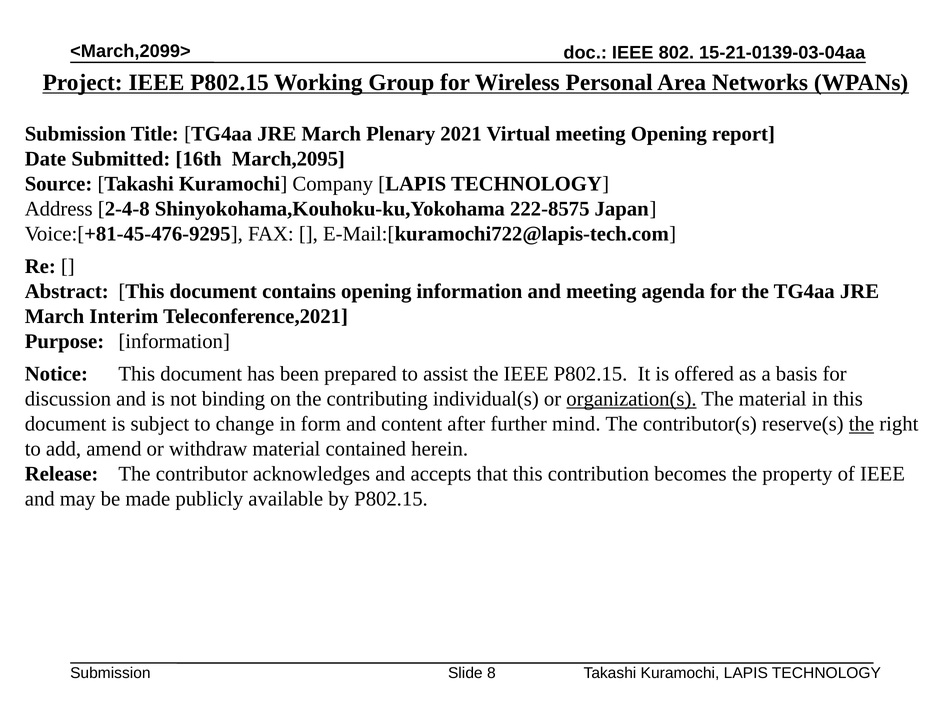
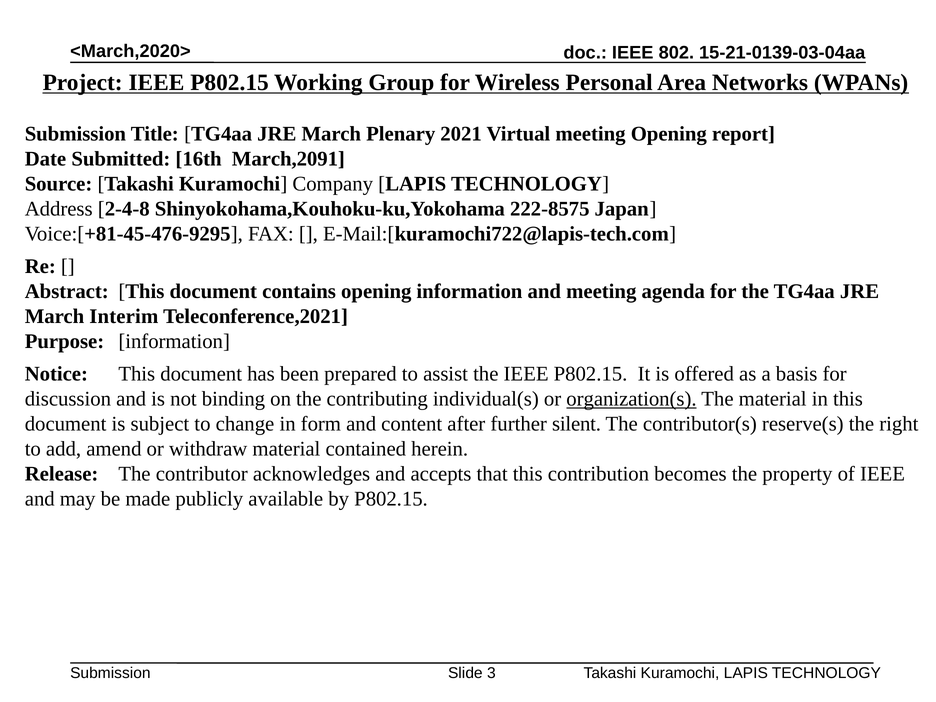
<March,2099>: <March,2099> -> <March,2020>
March,2095: March,2095 -> March,2091
mind: mind -> silent
the at (861, 424) underline: present -> none
8: 8 -> 3
